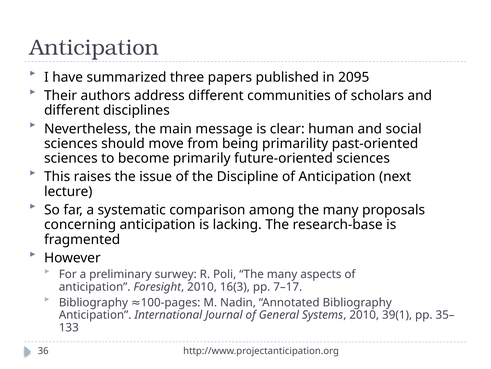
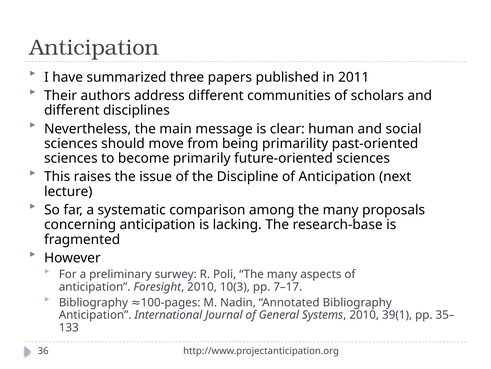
2095: 2095 -> 2011
16(3: 16(3 -> 10(3
